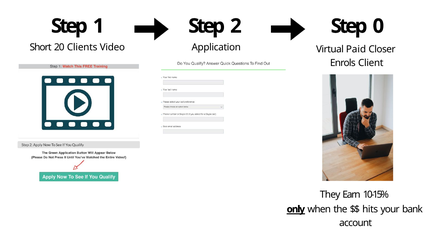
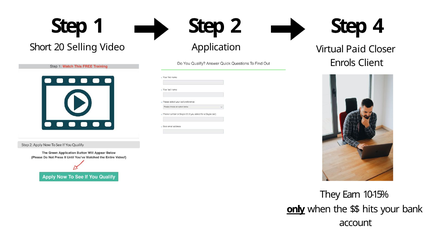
0: 0 -> 4
Clients: Clients -> Selling
